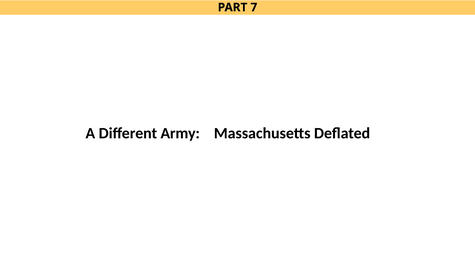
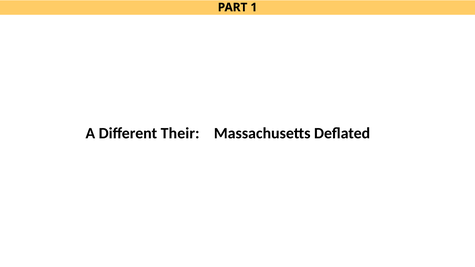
7: 7 -> 1
Army: Army -> Their
